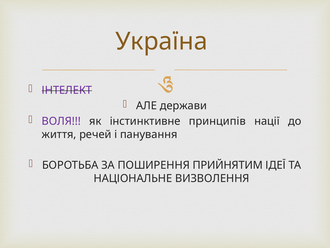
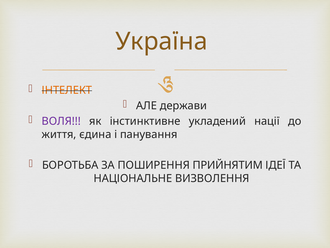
ІНТЕЛЕКТ colour: purple -> orange
принципів: принципів -> укладений
речей: речей -> єдина
